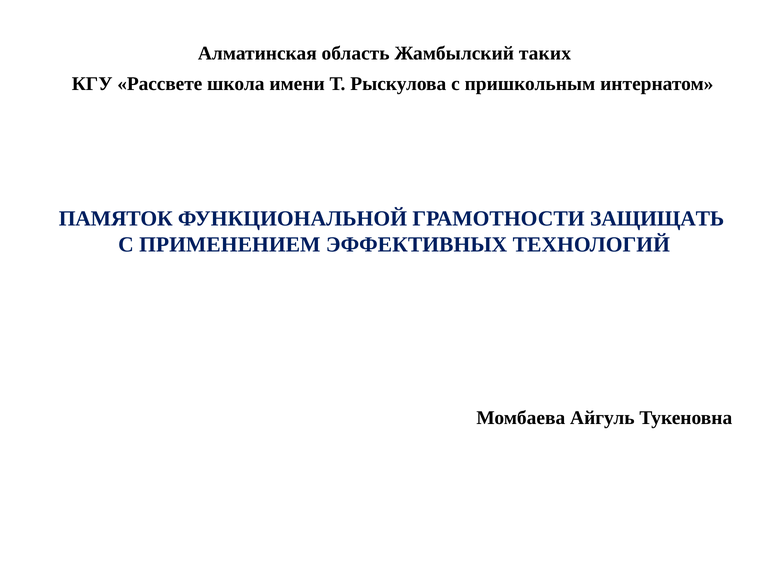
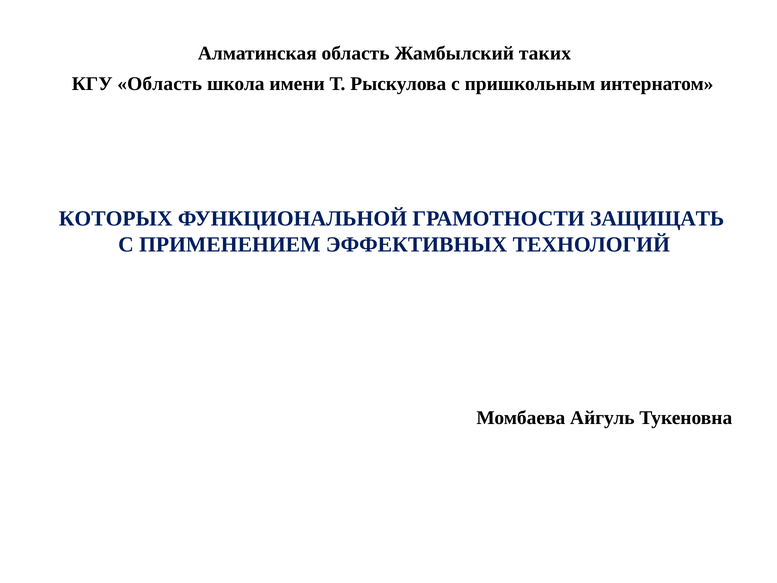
КГУ Рассвете: Рассвете -> Область
ПАМЯТОК: ПАМЯТОК -> КОТОРЫХ
